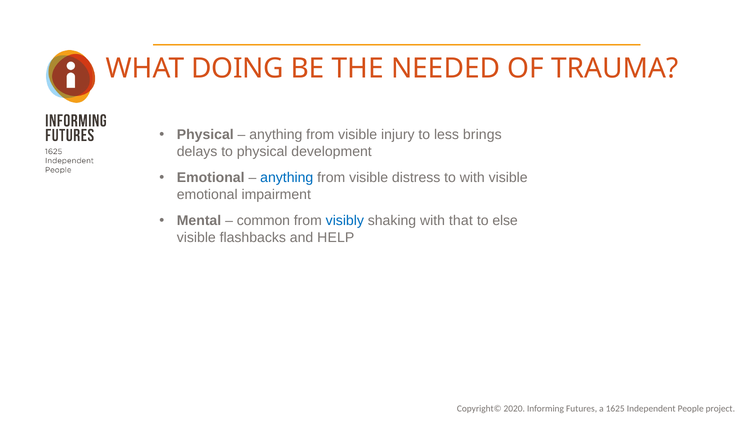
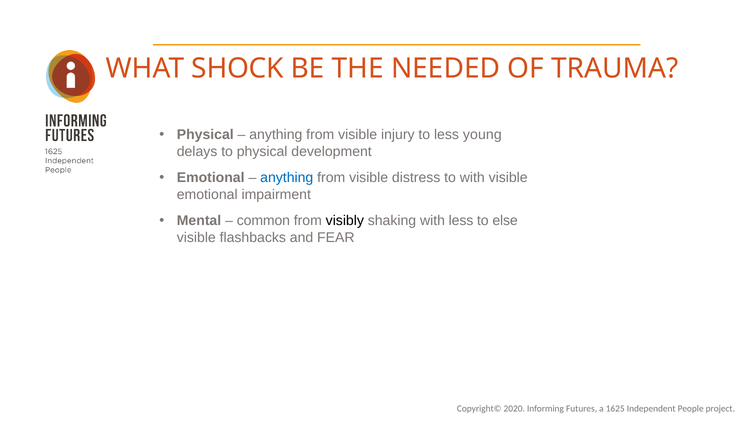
DOING: DOING -> SHOCK
brings: brings -> young
visibly colour: blue -> black
with that: that -> less
HELP: HELP -> FEAR
